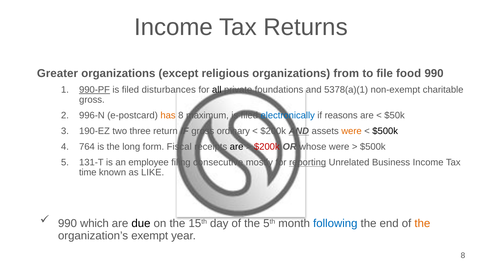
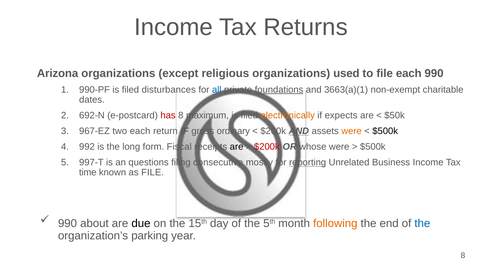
Greater: Greater -> Arizona
from: from -> used
file food: food -> each
990-PF underline: present -> none
all colour: black -> blue
foundations underline: none -> present
5378(a)(1: 5378(a)(1 -> 3663(a)(1
gross at (92, 100): gross -> dates
996-N: 996-N -> 692-N
has colour: orange -> red
electronically colour: blue -> orange
reasons: reasons -> expects
190-EZ: 190-EZ -> 967-EZ
two three: three -> each
764: 764 -> 992
131-T: 131-T -> 997-T
employee: employee -> questions
as LIKE: LIKE -> FILE
which: which -> about
following colour: blue -> orange
the at (422, 224) colour: orange -> blue
exempt: exempt -> parking
